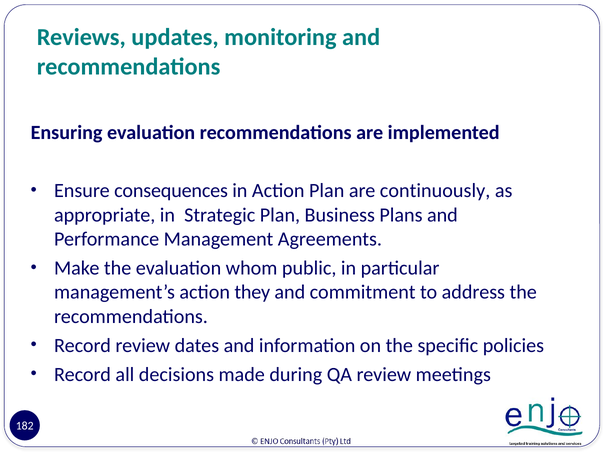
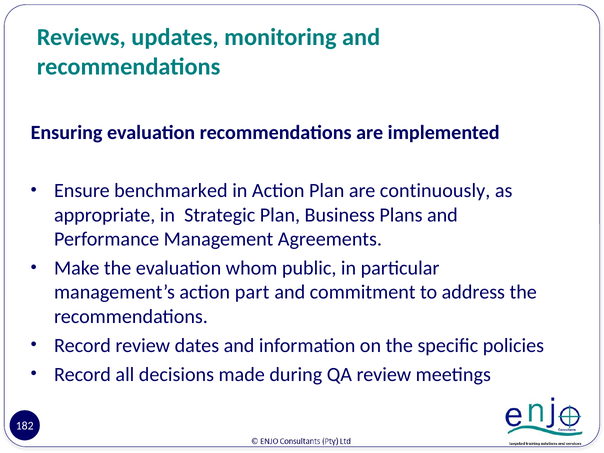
consequences: consequences -> benchmarked
they: they -> part
